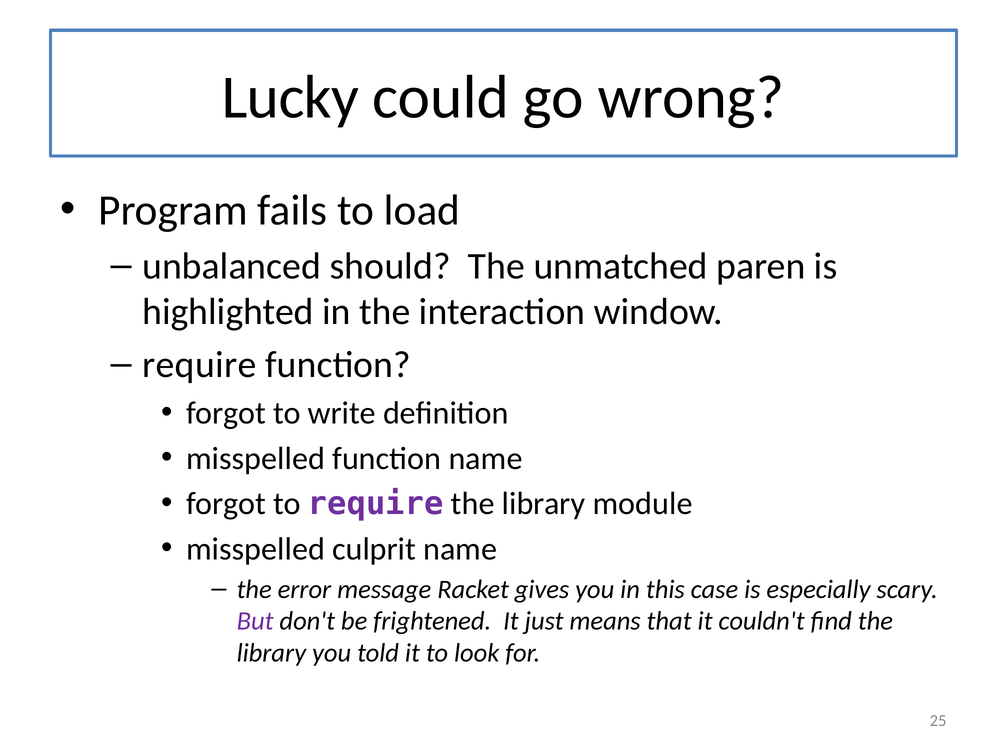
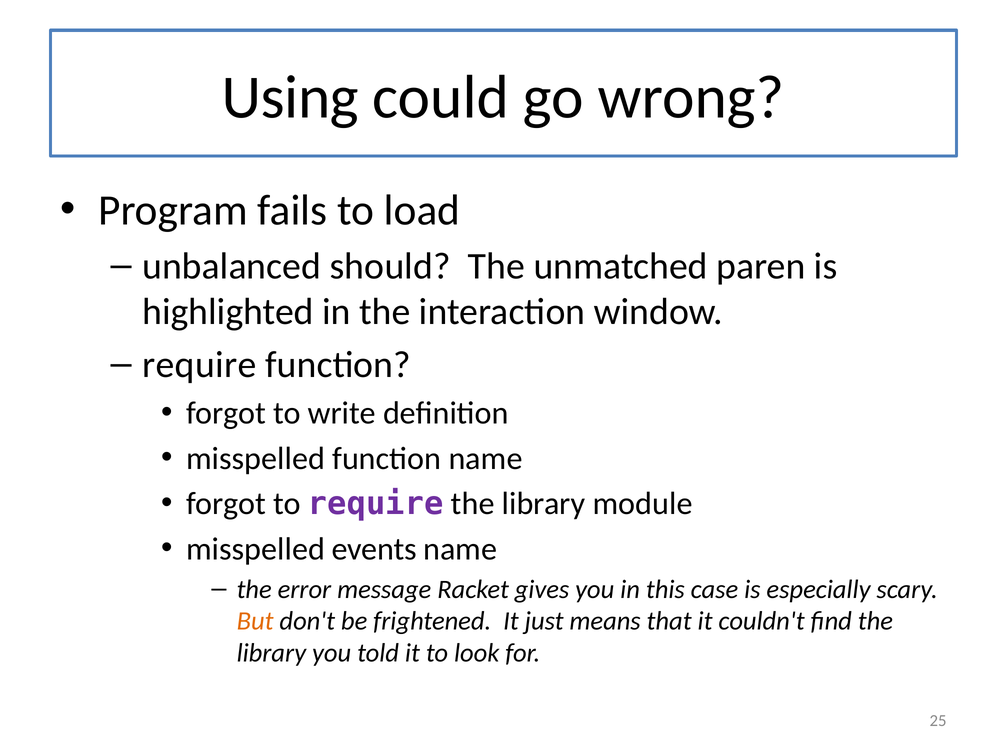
Lucky: Lucky -> Using
culprit: culprit -> events
But colour: purple -> orange
